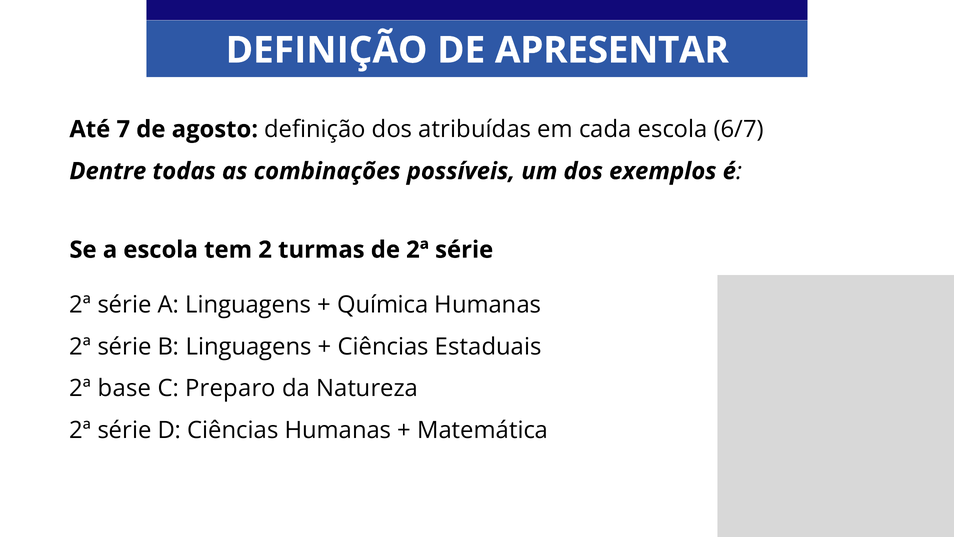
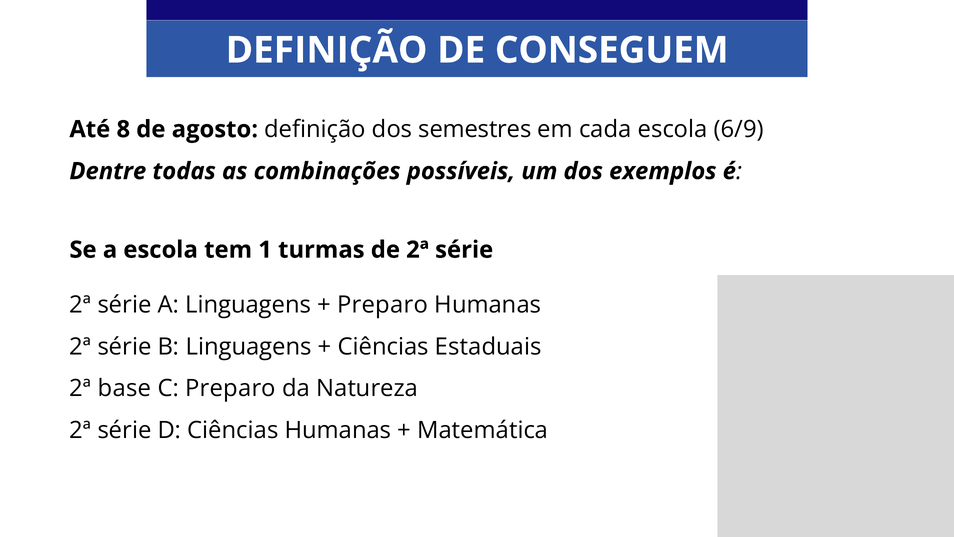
APRESENTAR: APRESENTAR -> CONSEGUEM
7: 7 -> 8
atribuídas: atribuídas -> semestres
6/7: 6/7 -> 6/9
2: 2 -> 1
Química at (383, 305): Química -> Preparo
